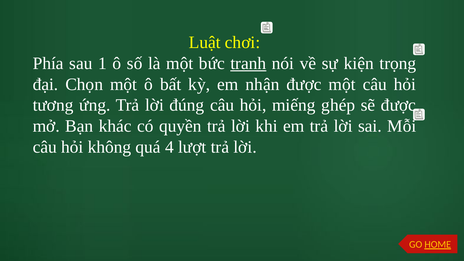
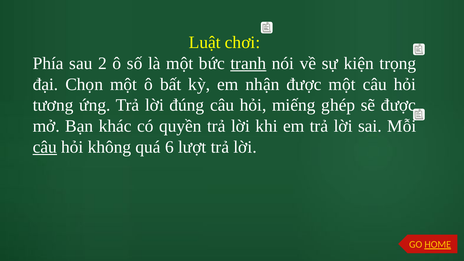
1: 1 -> 2
câu at (45, 147) underline: none -> present
4: 4 -> 6
